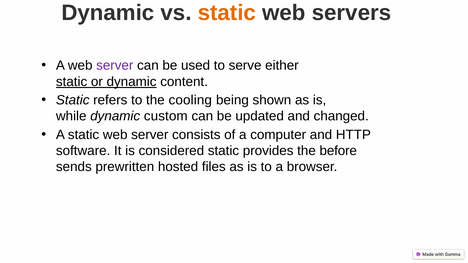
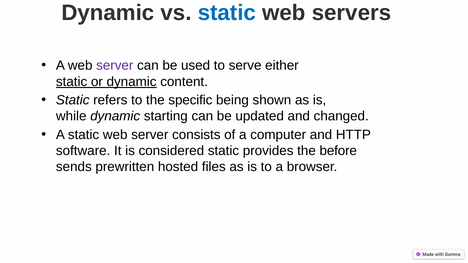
static at (227, 13) colour: orange -> blue
cooling: cooling -> specific
custom: custom -> starting
